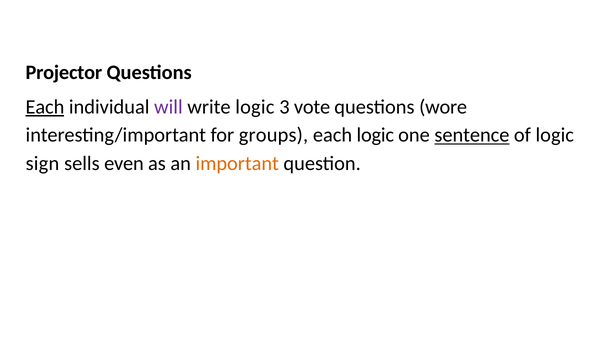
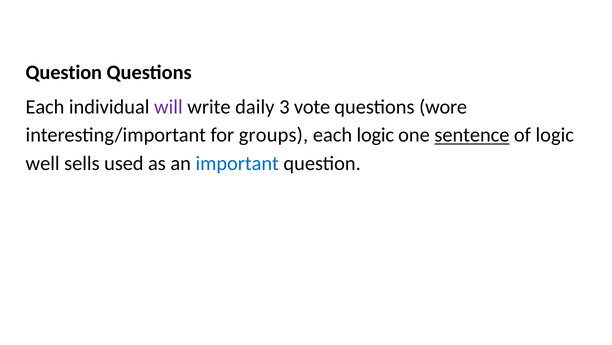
Projector at (64, 72): Projector -> Question
Each at (45, 107) underline: present -> none
write logic: logic -> daily
sign: sign -> well
even: even -> used
important colour: orange -> blue
